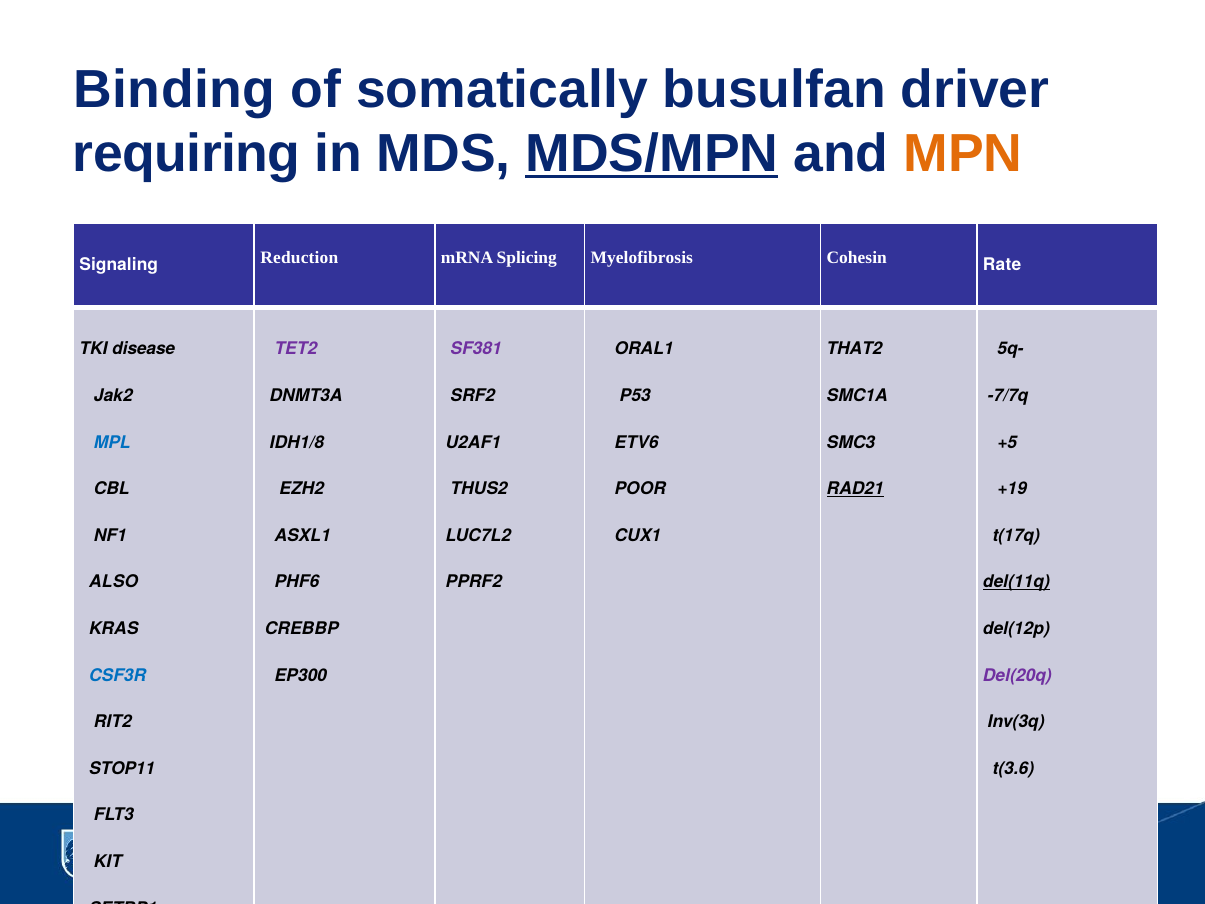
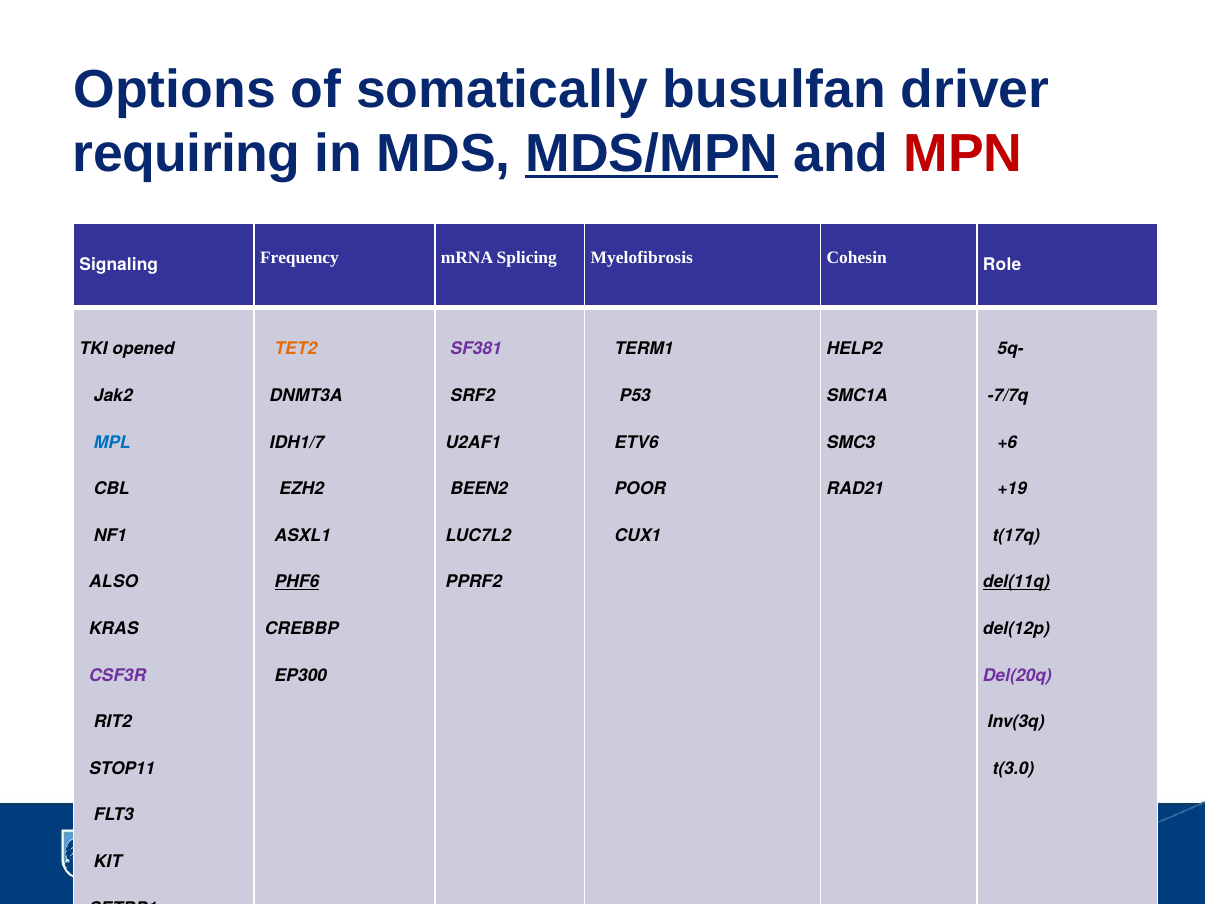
Binding: Binding -> Options
MPN colour: orange -> red
Reduction: Reduction -> Frequency
Rate: Rate -> Role
disease: disease -> opened
TET2 colour: purple -> orange
ORAL1: ORAL1 -> TERM1
THAT2: THAT2 -> HELP2
IDH1/8: IDH1/8 -> IDH1/7
+5: +5 -> +6
THUS2: THUS2 -> BEEN2
RAD21 underline: present -> none
PHF6 underline: none -> present
CSF3R colour: blue -> purple
t(3.6: t(3.6 -> t(3.0
